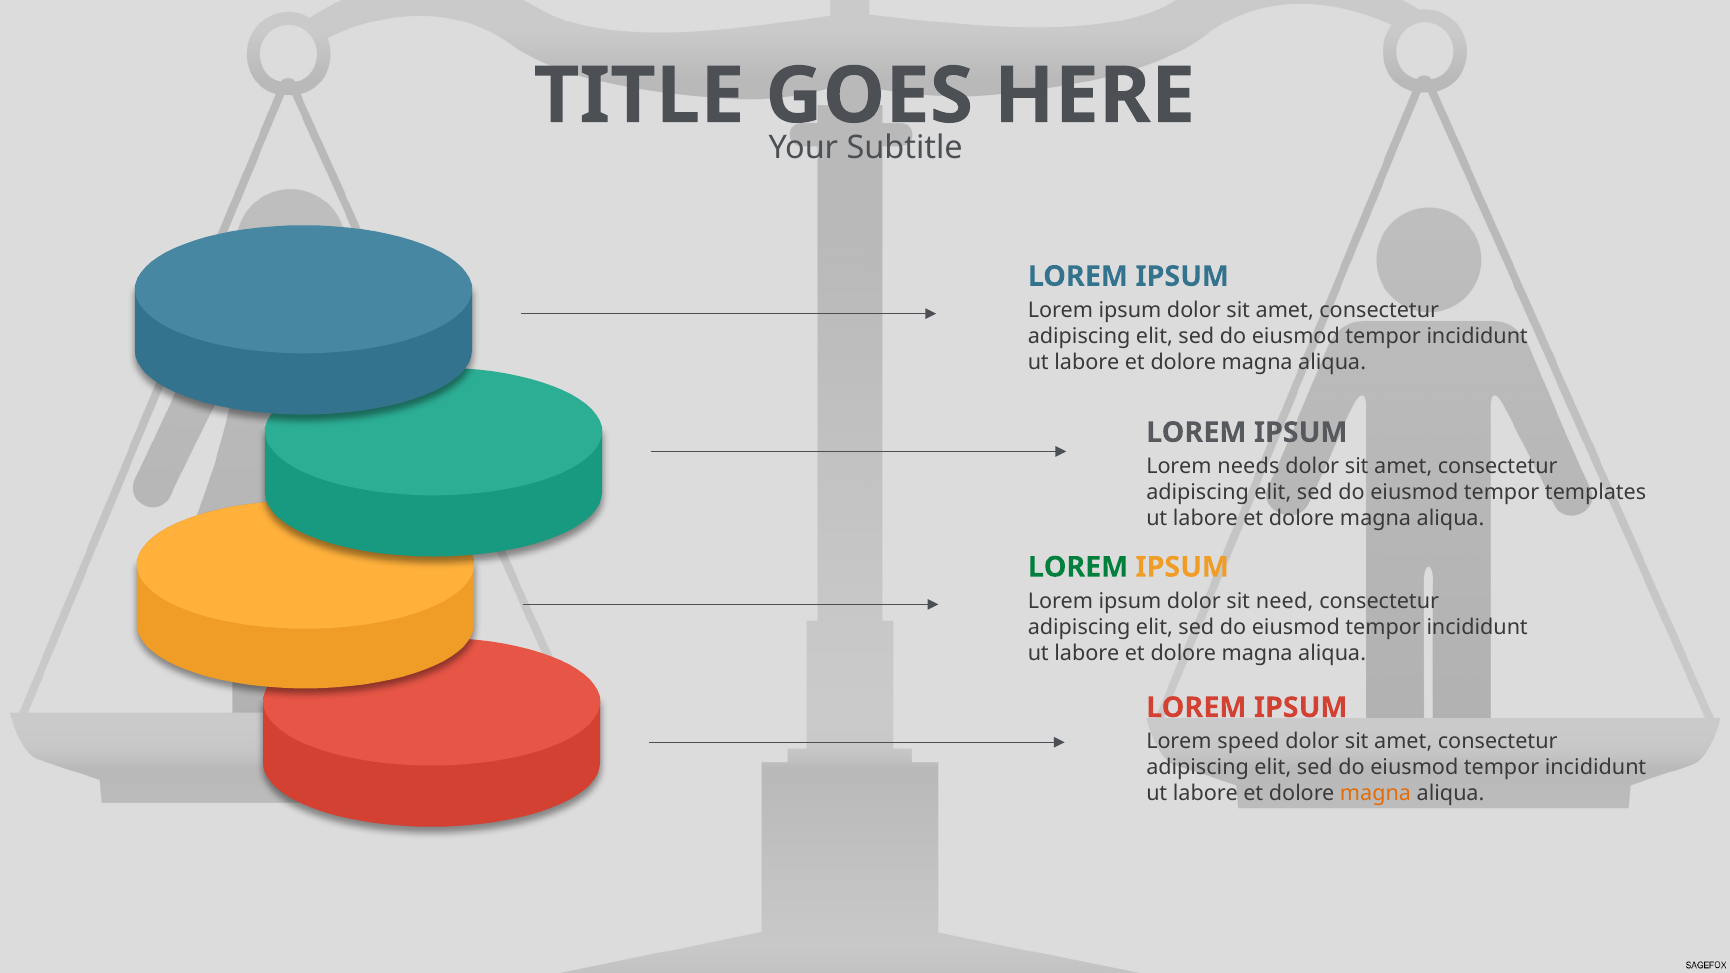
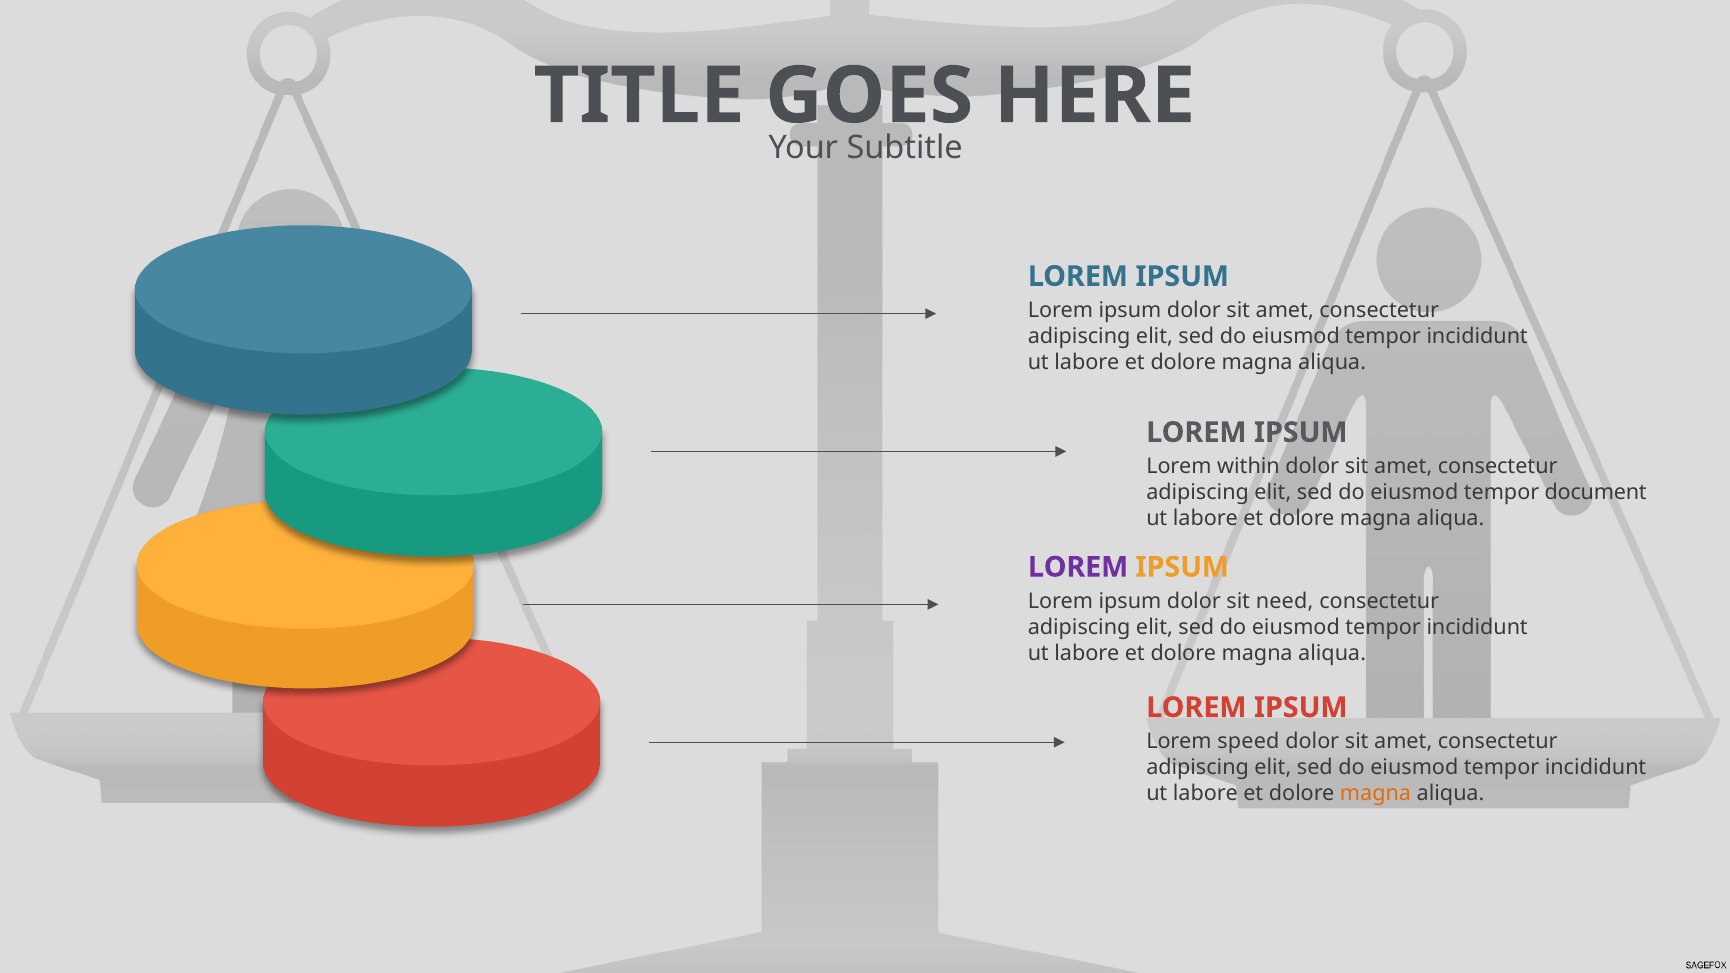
needs: needs -> within
templates: templates -> document
LOREM at (1078, 567) colour: green -> purple
